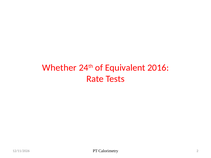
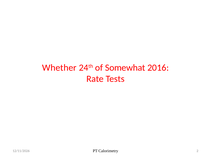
Equivalent: Equivalent -> Somewhat
